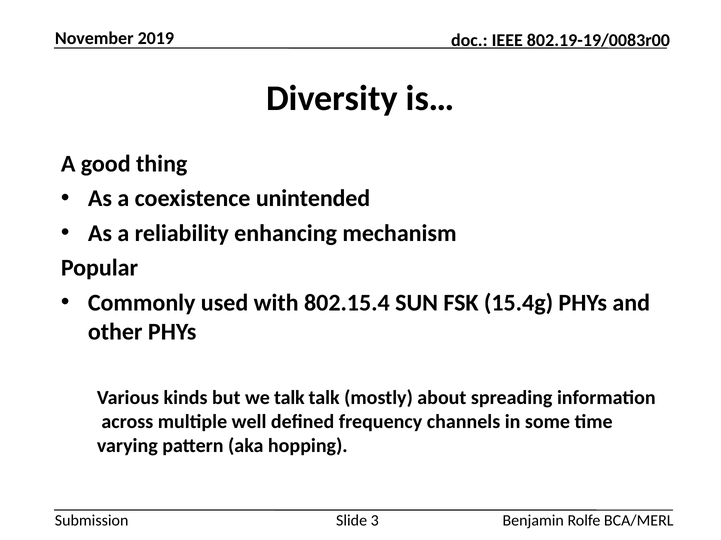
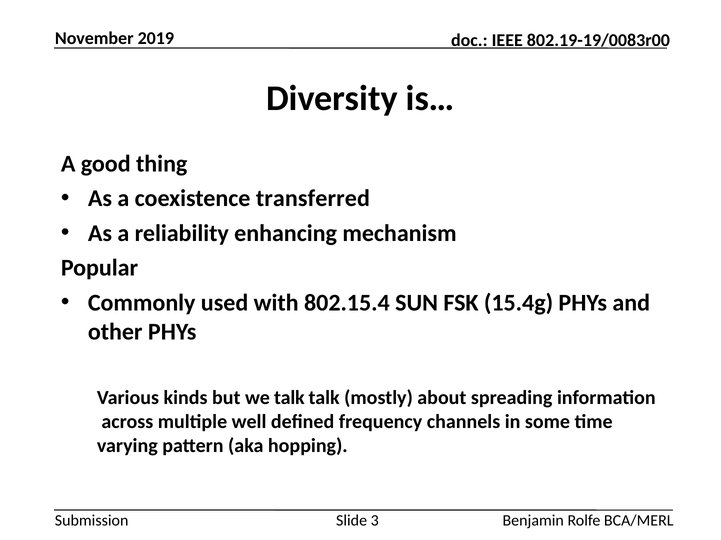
unintended: unintended -> transferred
